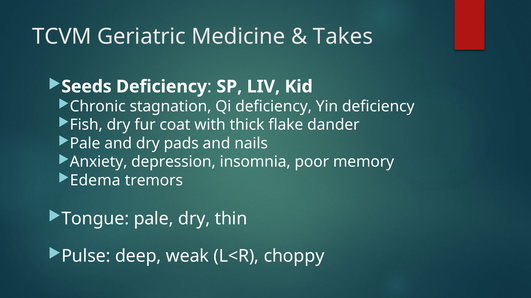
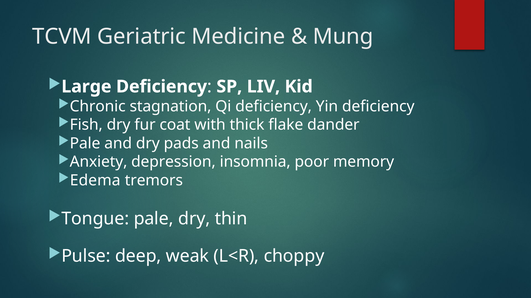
Takes: Takes -> Mung
Seeds: Seeds -> Large
